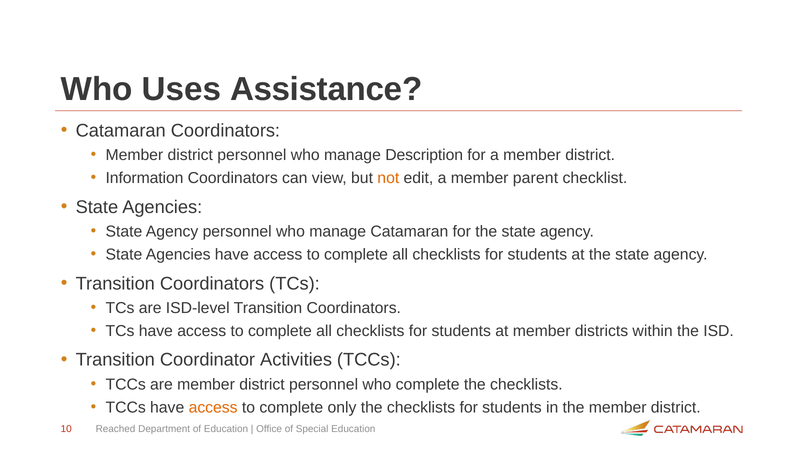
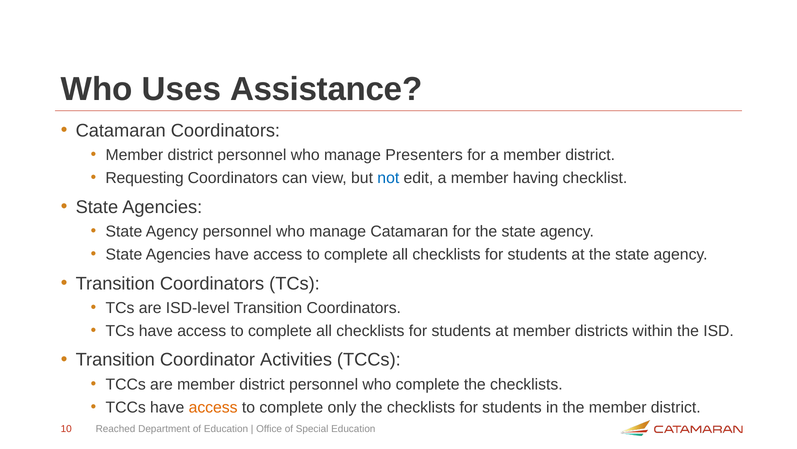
Description: Description -> Presenters
Information: Information -> Requesting
not colour: orange -> blue
parent: parent -> having
